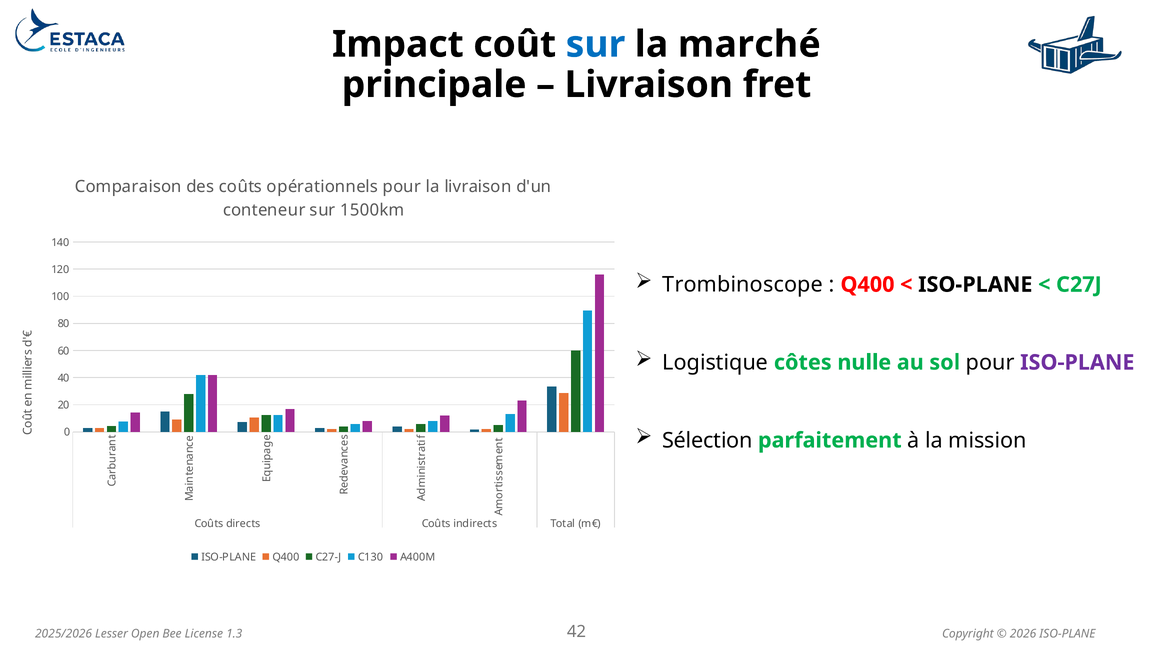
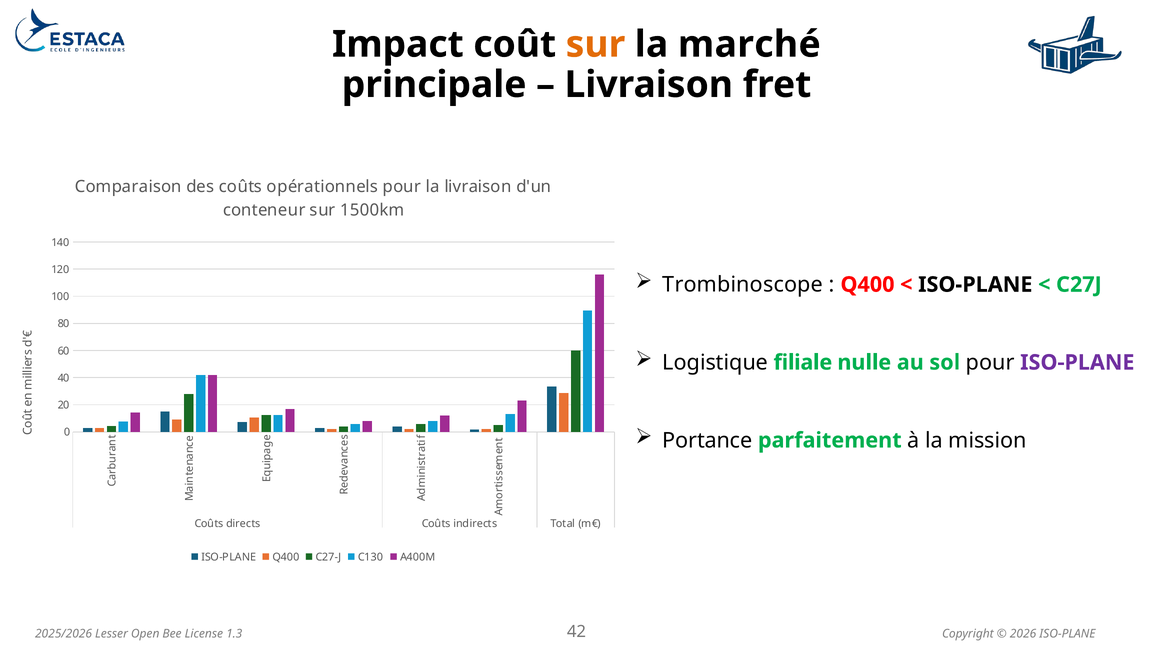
sur at (595, 44) colour: blue -> orange
côtes: côtes -> filiale
Sélection: Sélection -> Portance
